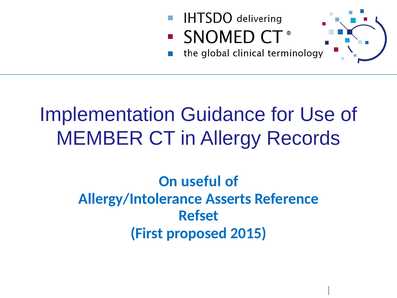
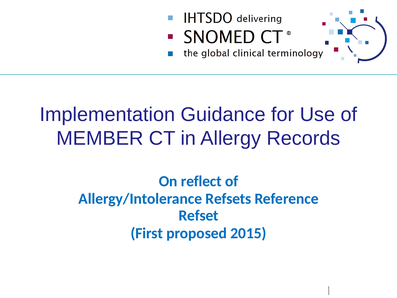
useful: useful -> reflect
Asserts: Asserts -> Refsets
